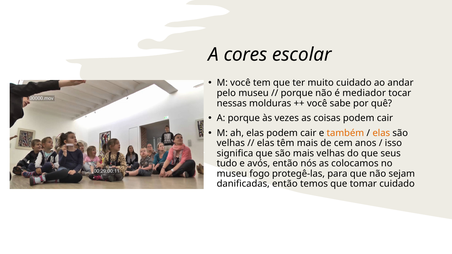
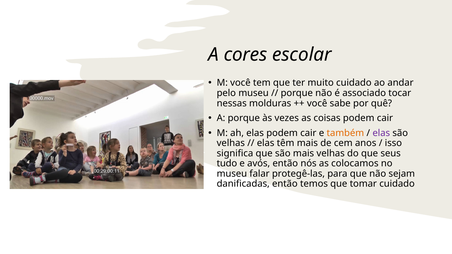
mediador: mediador -> associado
elas at (381, 133) colour: orange -> purple
fogo: fogo -> falar
